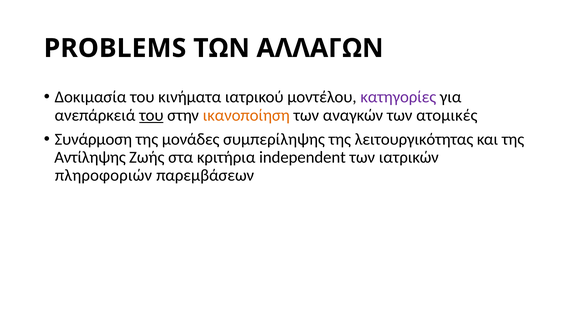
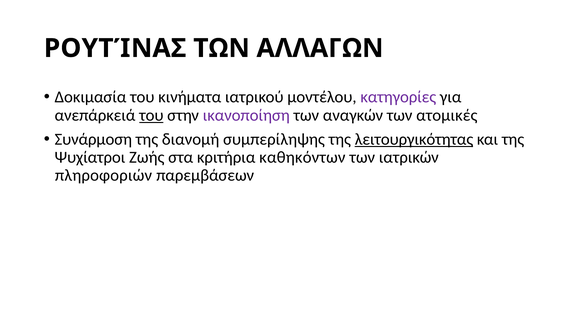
PROBLEMS: PROBLEMS -> ΡΟΥΤΊΝΑΣ
ικανοποίηση colour: orange -> purple
μονάδες: μονάδες -> διανομή
λειτουργικότητας underline: none -> present
Αντίληψης: Αντίληψης -> Ψυχίατροι
independent: independent -> καθηκόντων
